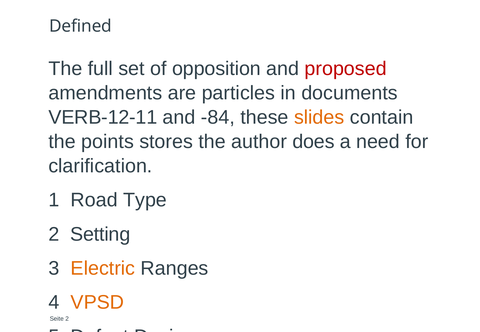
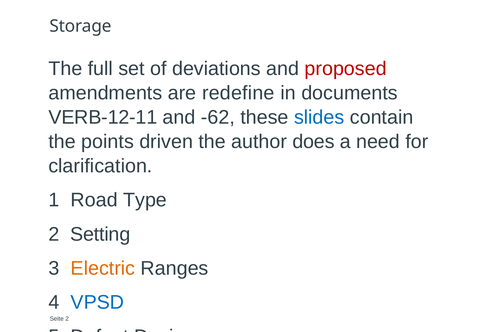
Defined: Defined -> Storage
opposition: opposition -> deviations
particles: particles -> redefine
-84: -84 -> -62
slides at (319, 117) colour: orange -> blue
stores: stores -> driven
VPSD colour: orange -> blue
